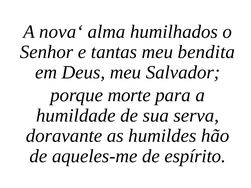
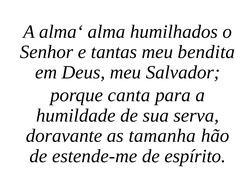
nova‘: nova‘ -> alma‘
morte: morte -> canta
humildes: humildes -> tamanha
aqueles-me: aqueles-me -> estende-me
